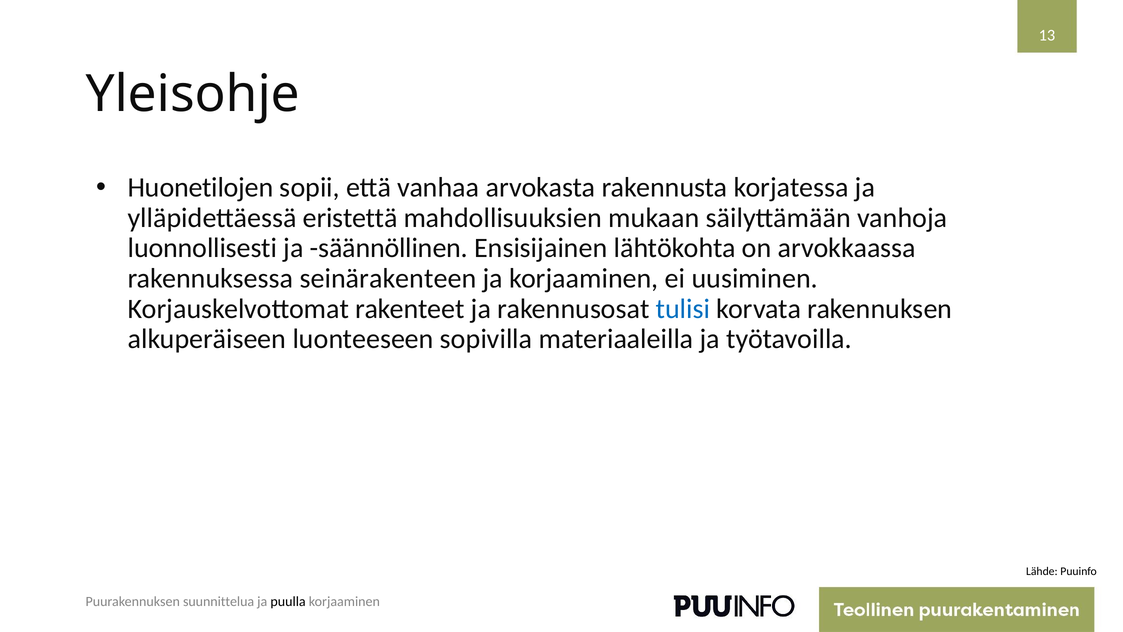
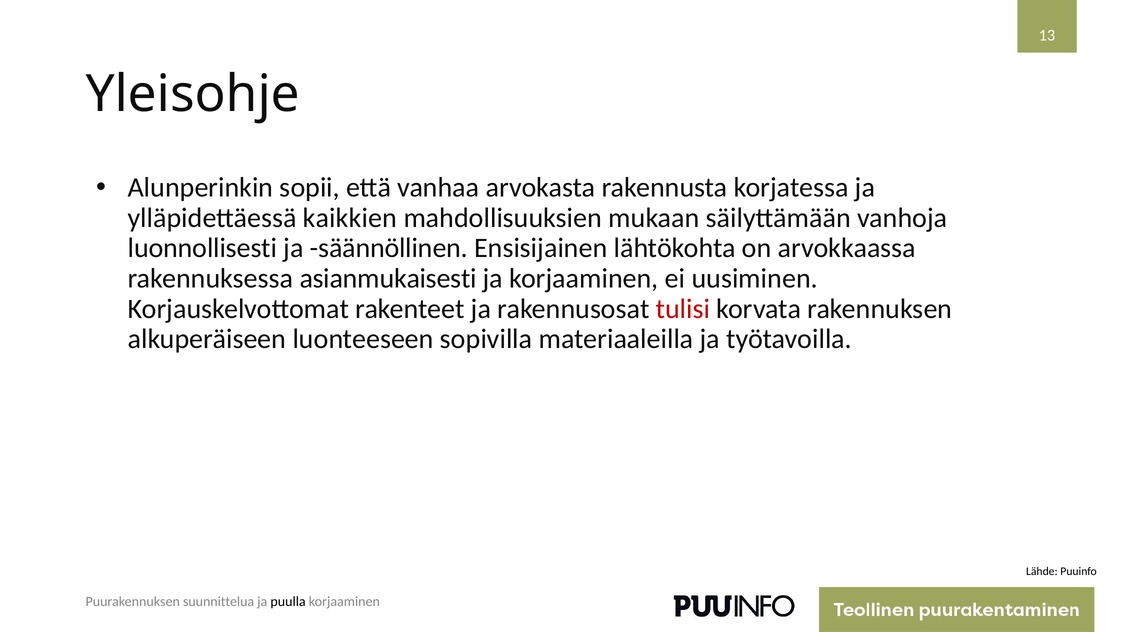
Huonetilojen: Huonetilojen -> Alunperinkin
eristettä: eristettä -> kaikkien
seinärakenteen: seinärakenteen -> asianmukaisesti
tulisi colour: blue -> red
